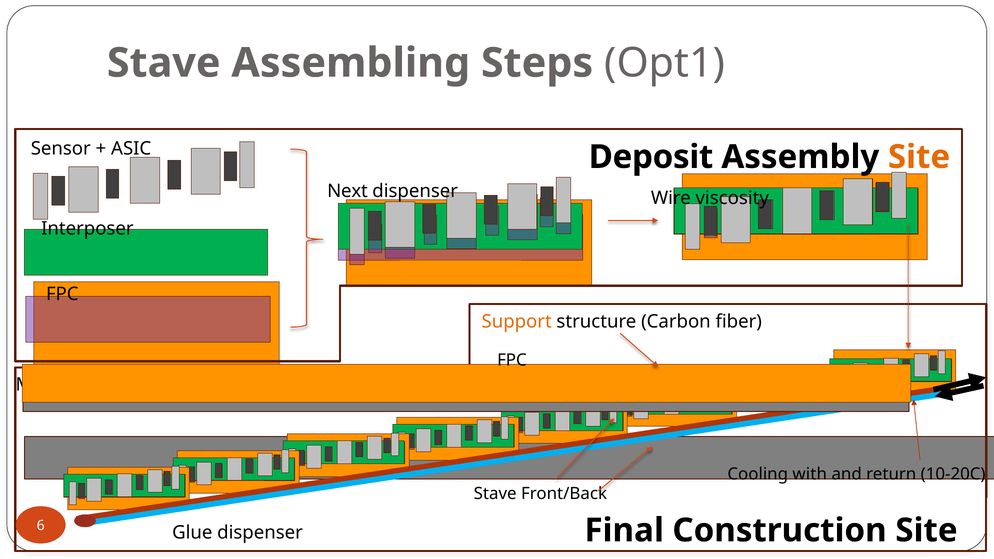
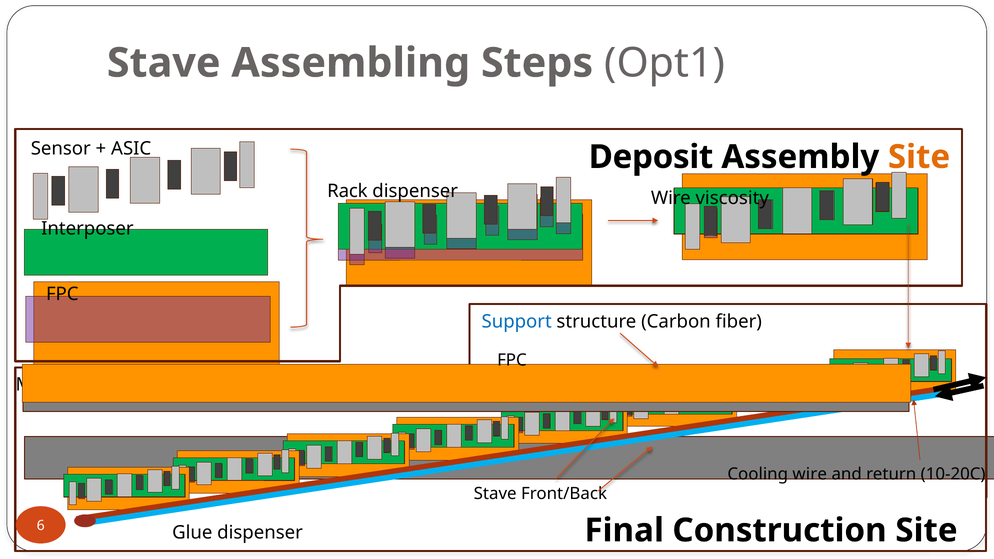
Next: Next -> Rack
Support colour: orange -> blue
Cooling with: with -> wire
